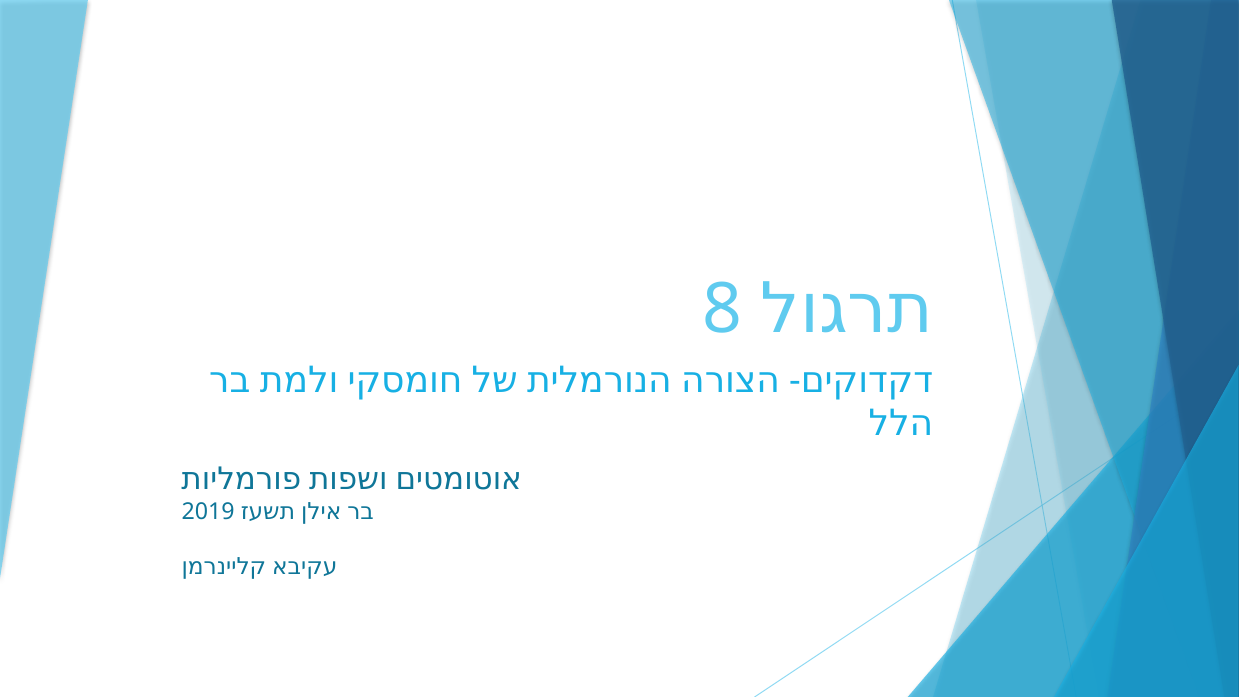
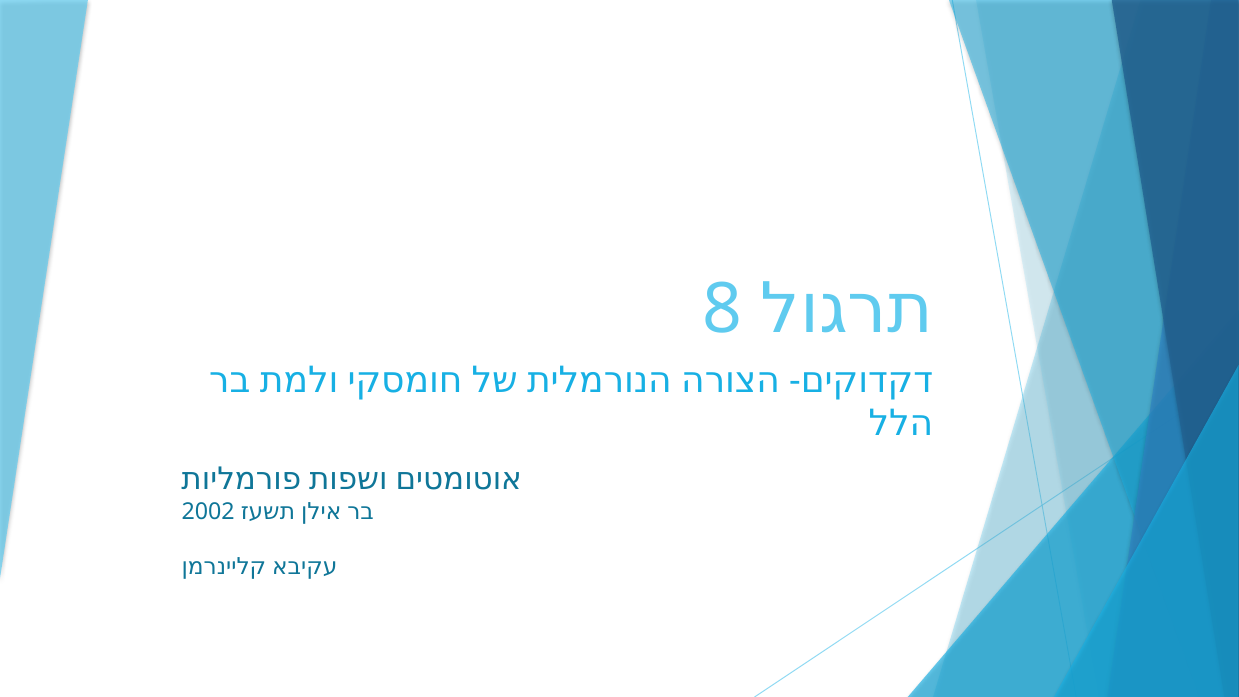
2019: 2019 -> 2002
